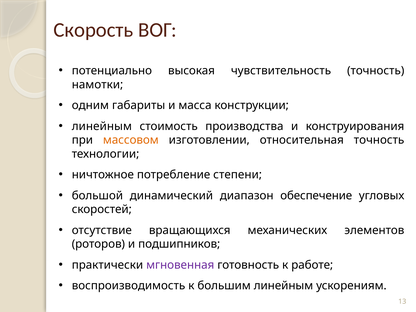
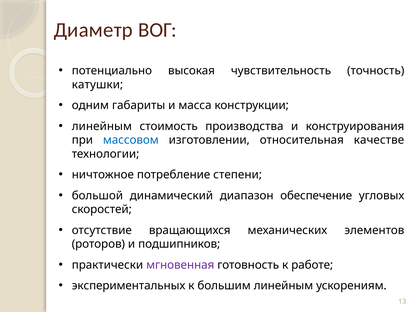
Скорость: Скорость -> Диаметр
намотки: намотки -> катушки
массовом colour: orange -> blue
относительная точность: точность -> качестве
воспроизводимость: воспроизводимость -> экспериментальных
